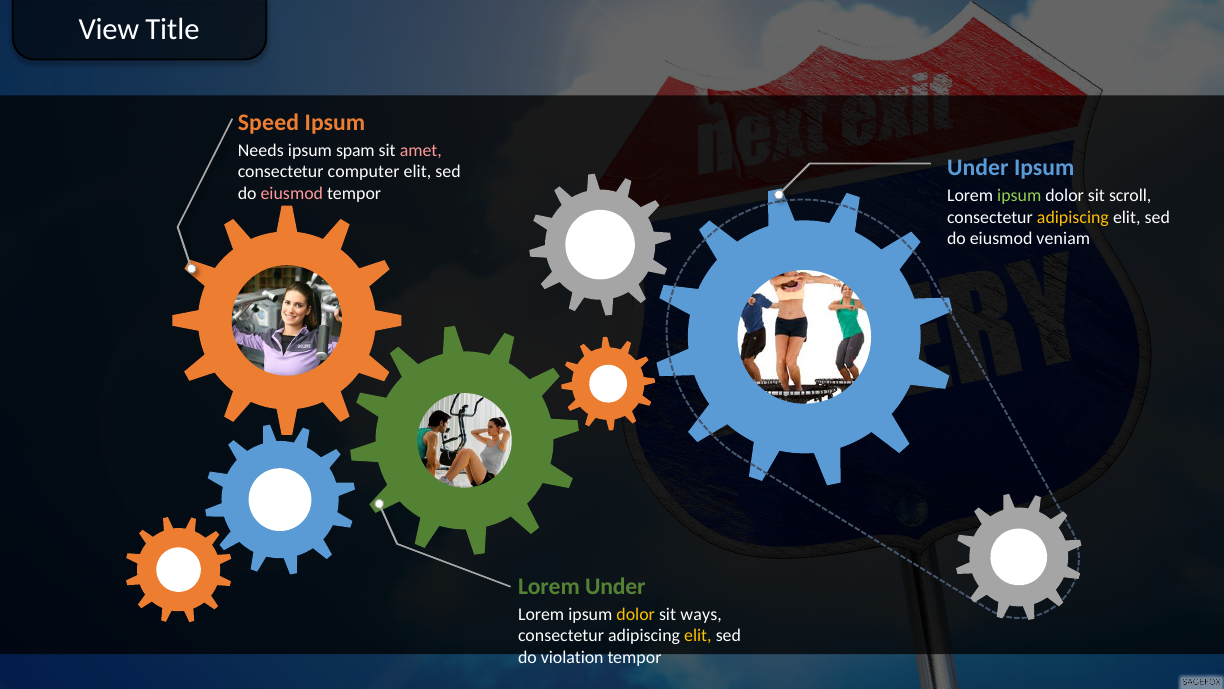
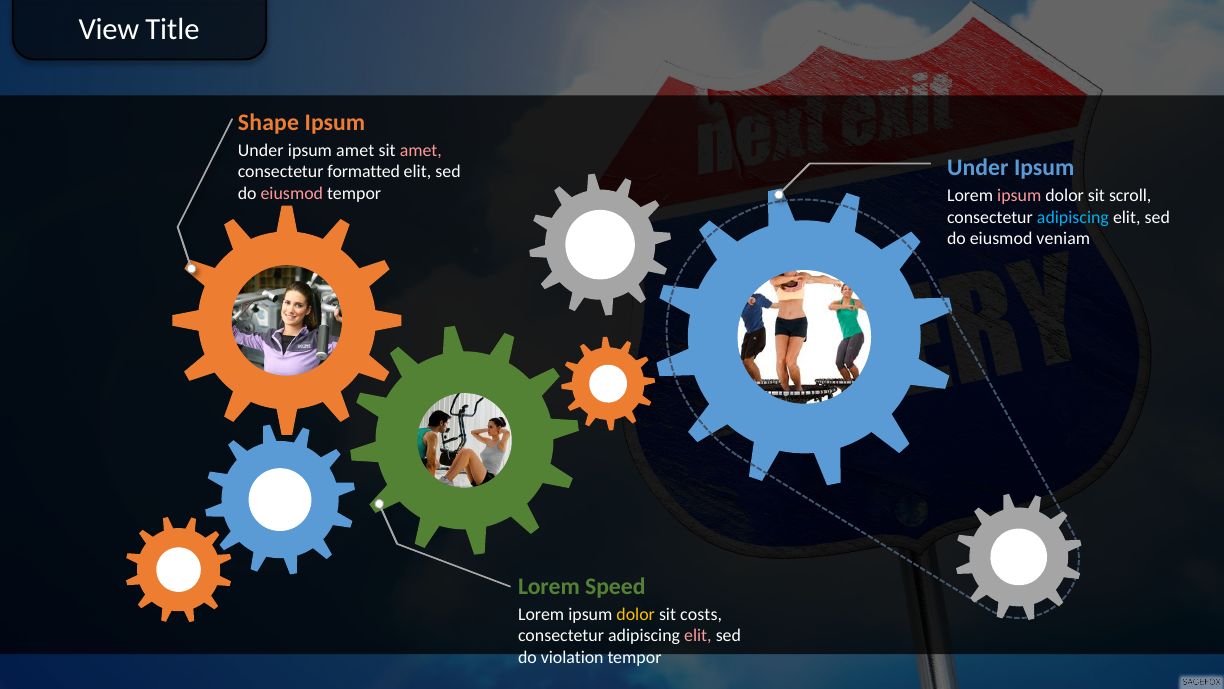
Speed: Speed -> Shape
Needs at (261, 150): Needs -> Under
ipsum spam: spam -> amet
computer: computer -> formatted
ipsum at (1019, 196) colour: light green -> pink
adipiscing at (1073, 217) colour: yellow -> light blue
Lorem Under: Under -> Speed
ways: ways -> costs
elit at (698, 635) colour: yellow -> pink
